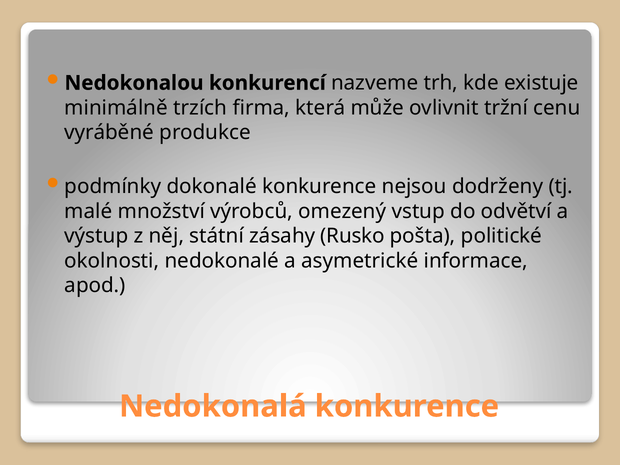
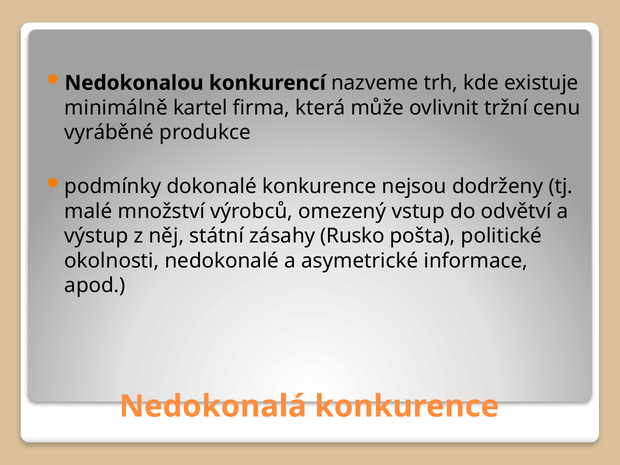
trzích: trzích -> kartel
